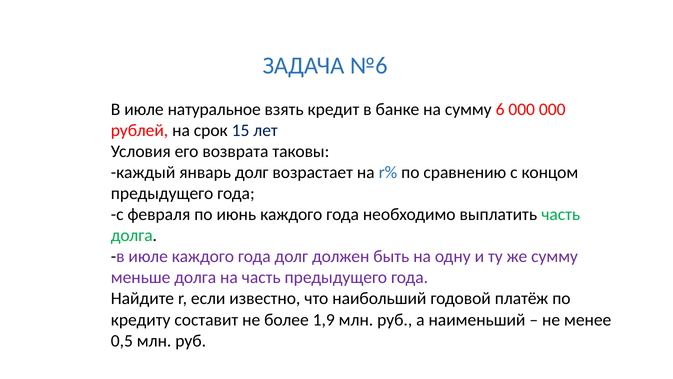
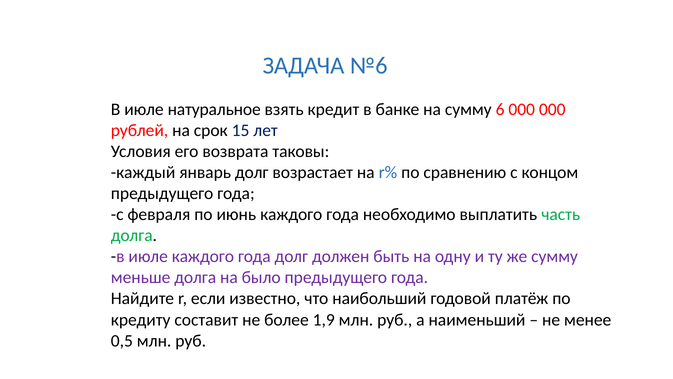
на часть: часть -> было
